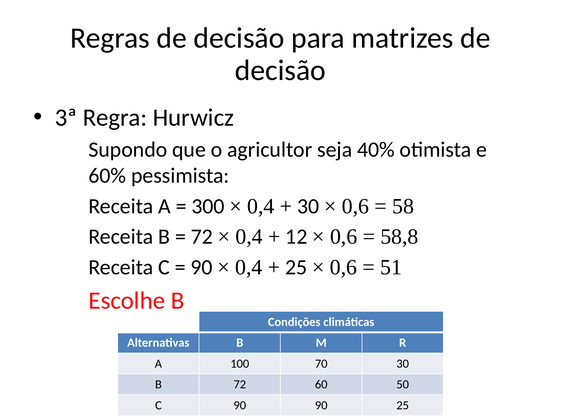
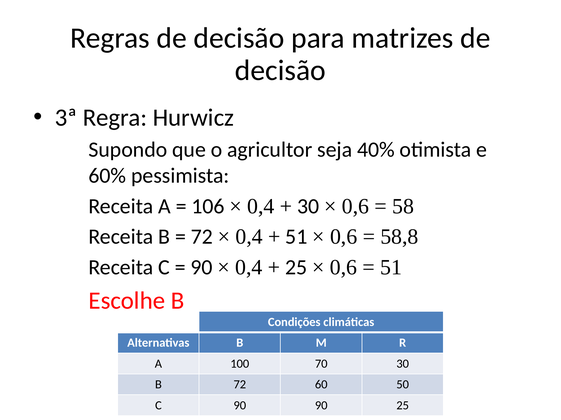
300: 300 -> 106
12 at (296, 237): 12 -> 51
